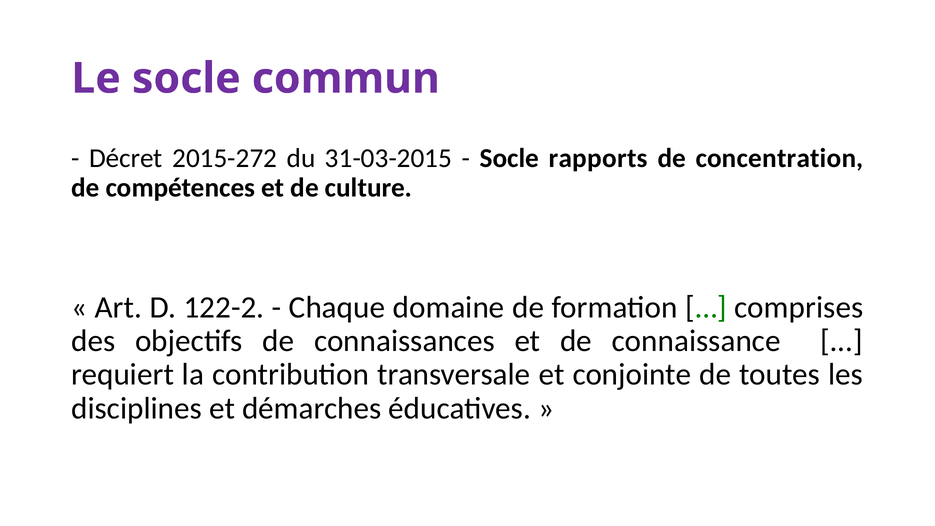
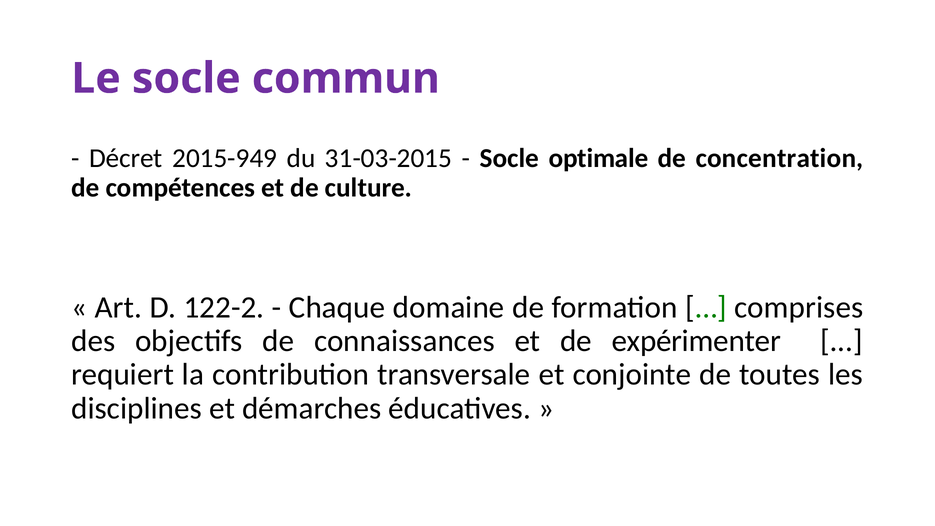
2015-272: 2015-272 -> 2015-949
rapports: rapports -> optimale
connaissance: connaissance -> expérimenter
